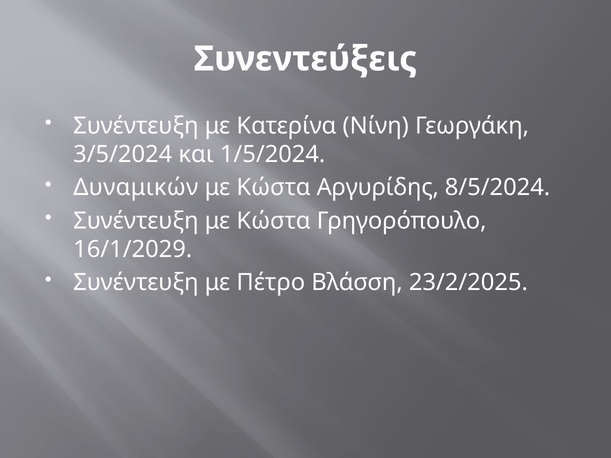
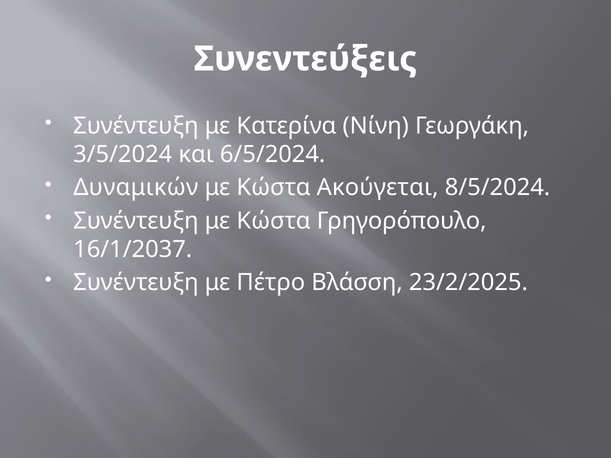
1/5/2024: 1/5/2024 -> 6/5/2024
Αργυρίδης: Αργυρίδης -> Ακούγεται
16/1/2029: 16/1/2029 -> 16/1/2037
